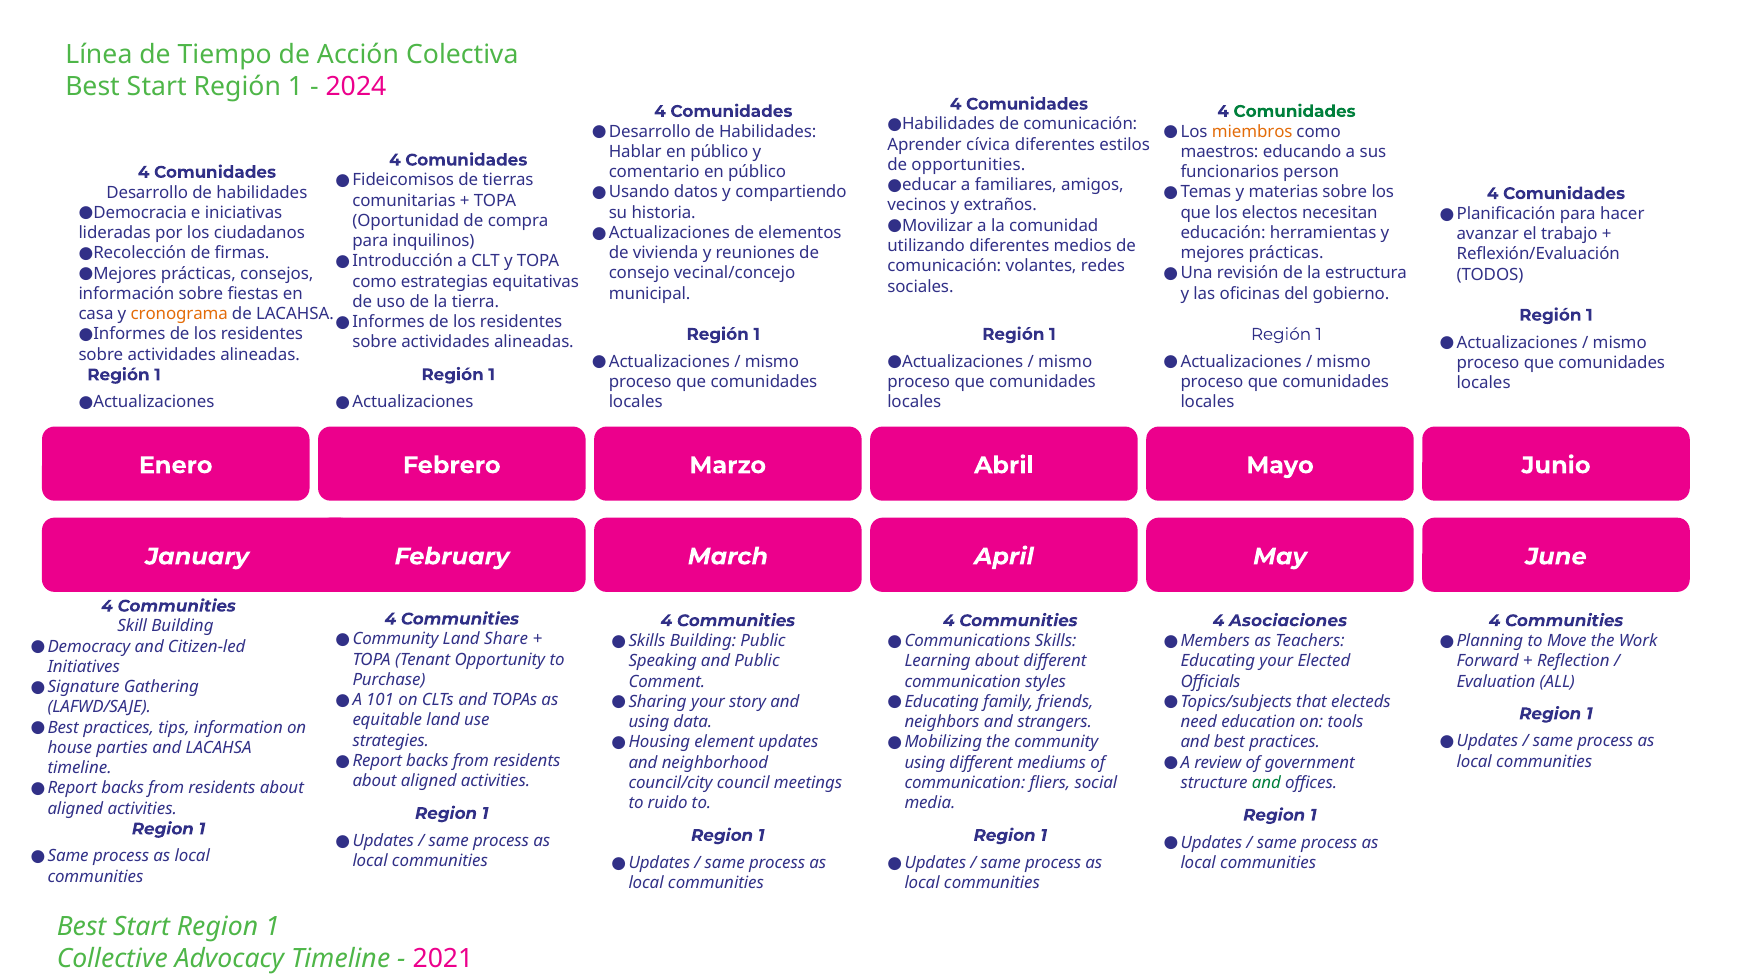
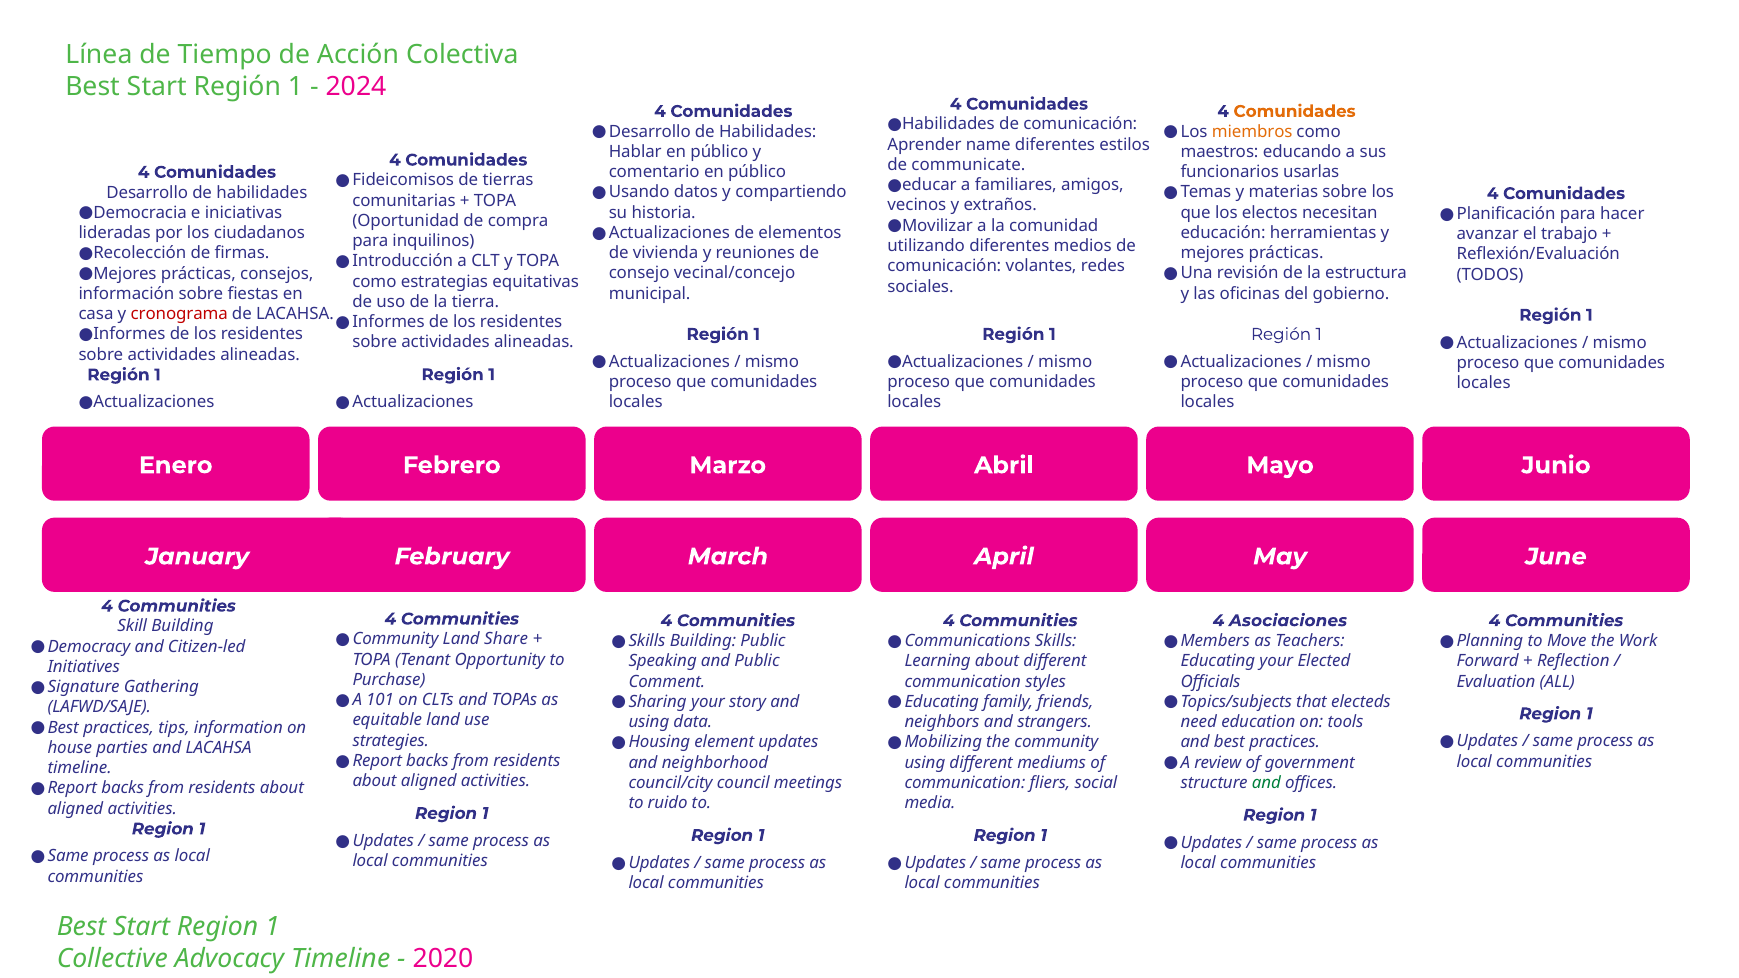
Comunidades at (1295, 111) colour: green -> orange
cívica: cívica -> name
opportunities: opportunities -> communicate
person: person -> usarlas
cronograma colour: orange -> red
2021: 2021 -> 2020
